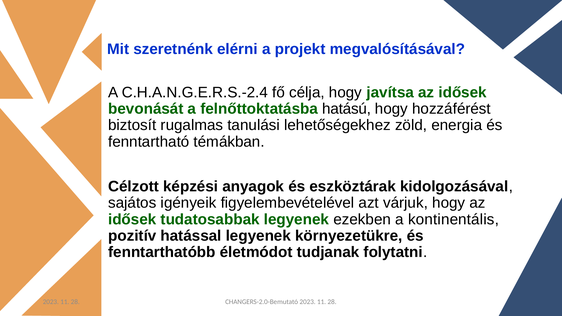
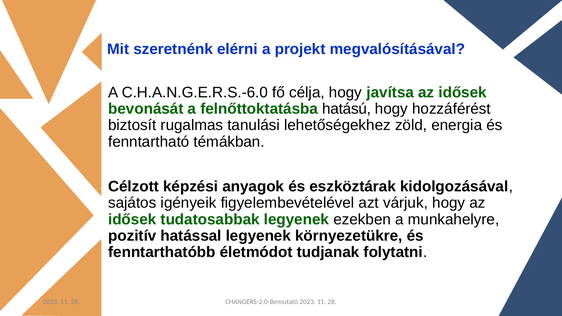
C.H.A.N.G.E.R.S.-2.4: C.H.A.N.G.E.R.S.-2.4 -> C.H.A.N.G.E.R.S.-6.0
kontinentális: kontinentális -> munkahelyre
